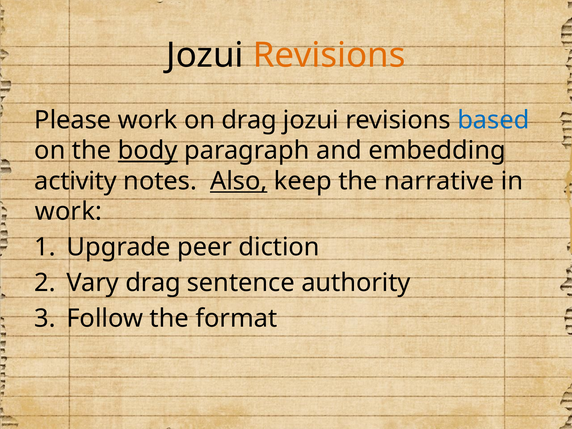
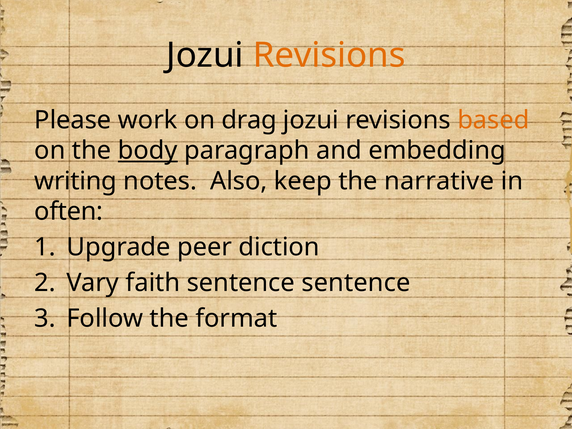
based colour: blue -> orange
activity: activity -> writing
Also underline: present -> none
work at (68, 212): work -> often
Vary drag: drag -> faith
sentence authority: authority -> sentence
